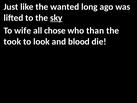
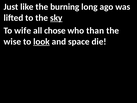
wanted: wanted -> burning
took: took -> wise
look underline: none -> present
blood: blood -> space
